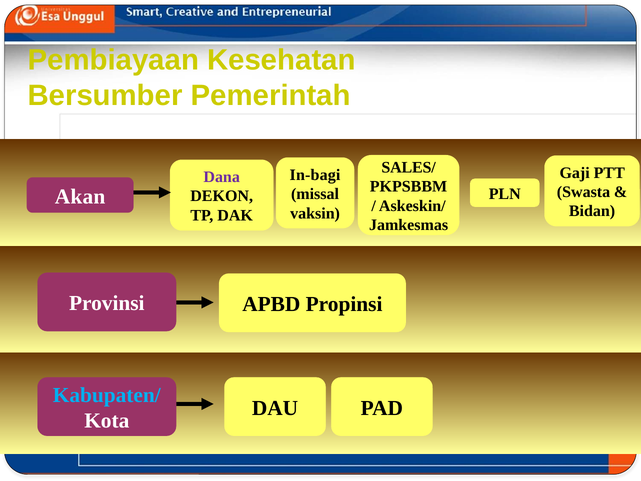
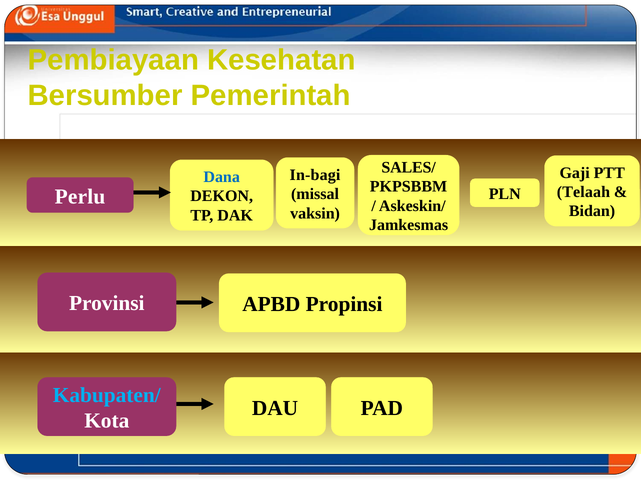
Dana colour: purple -> blue
Swasta: Swasta -> Telaah
Akan: Akan -> Perlu
